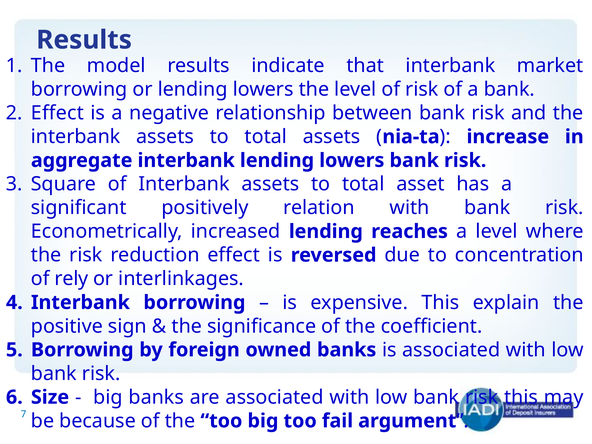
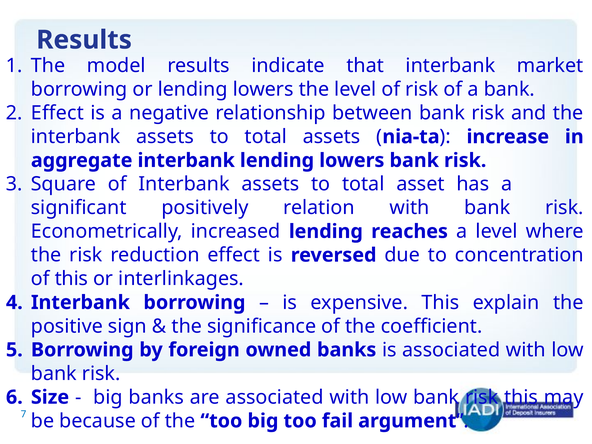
of rely: rely -> this
